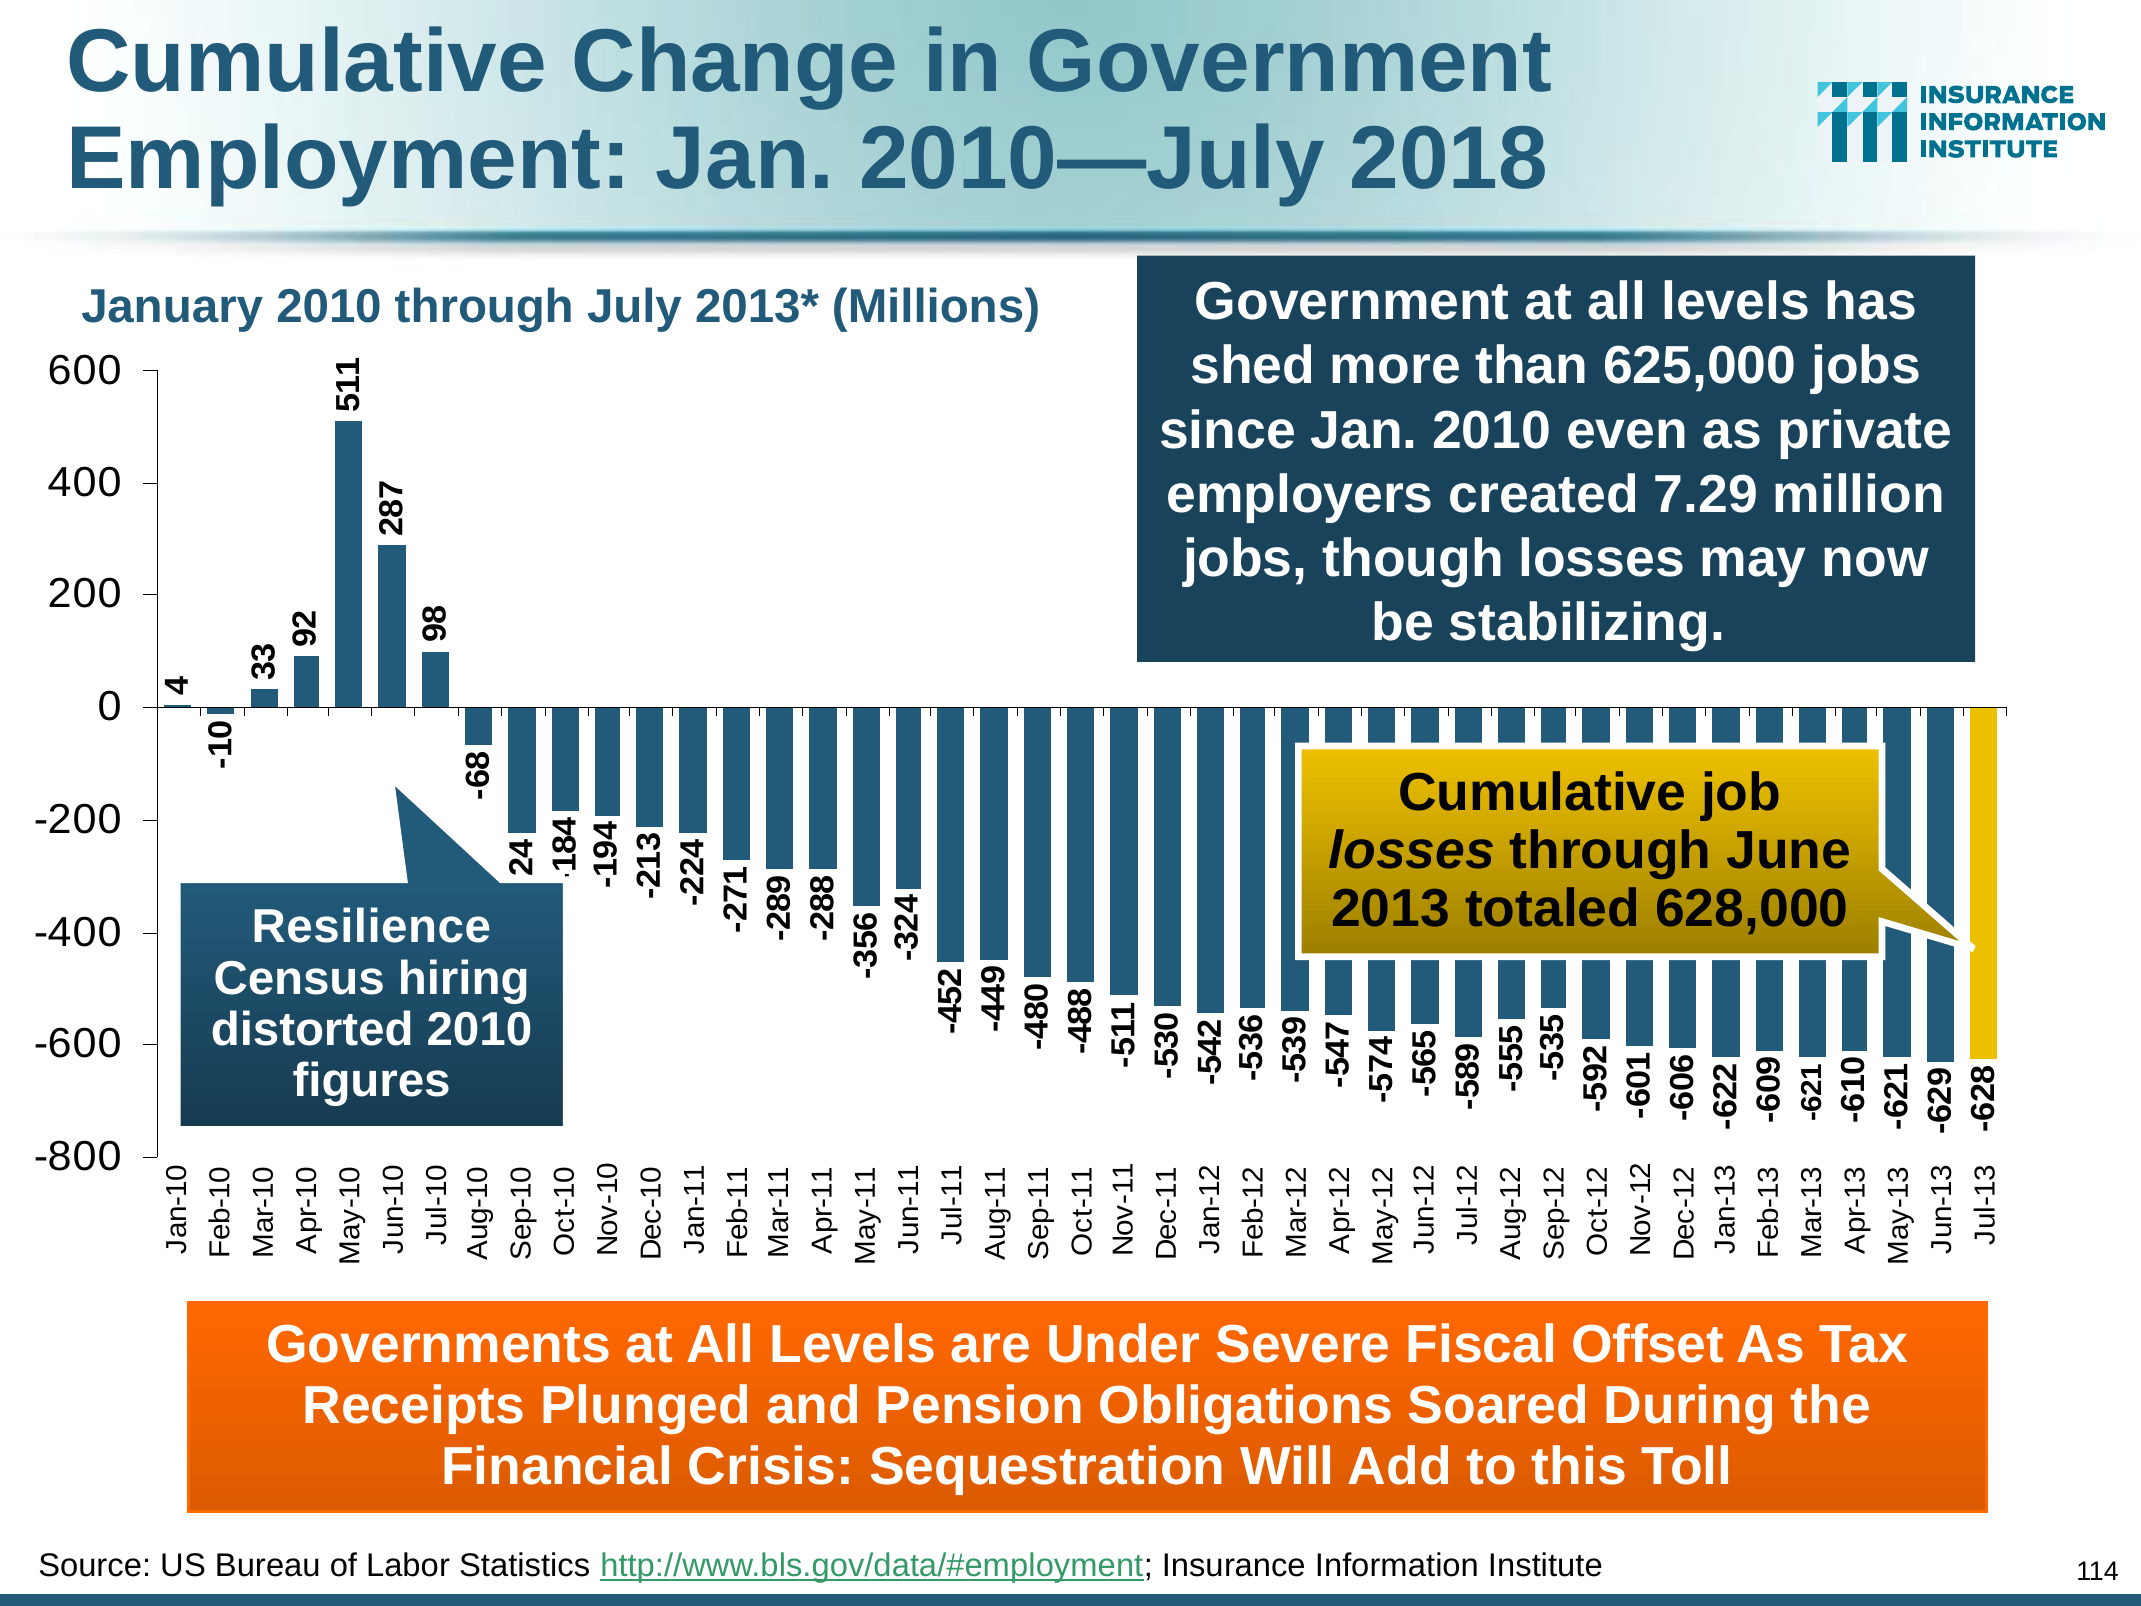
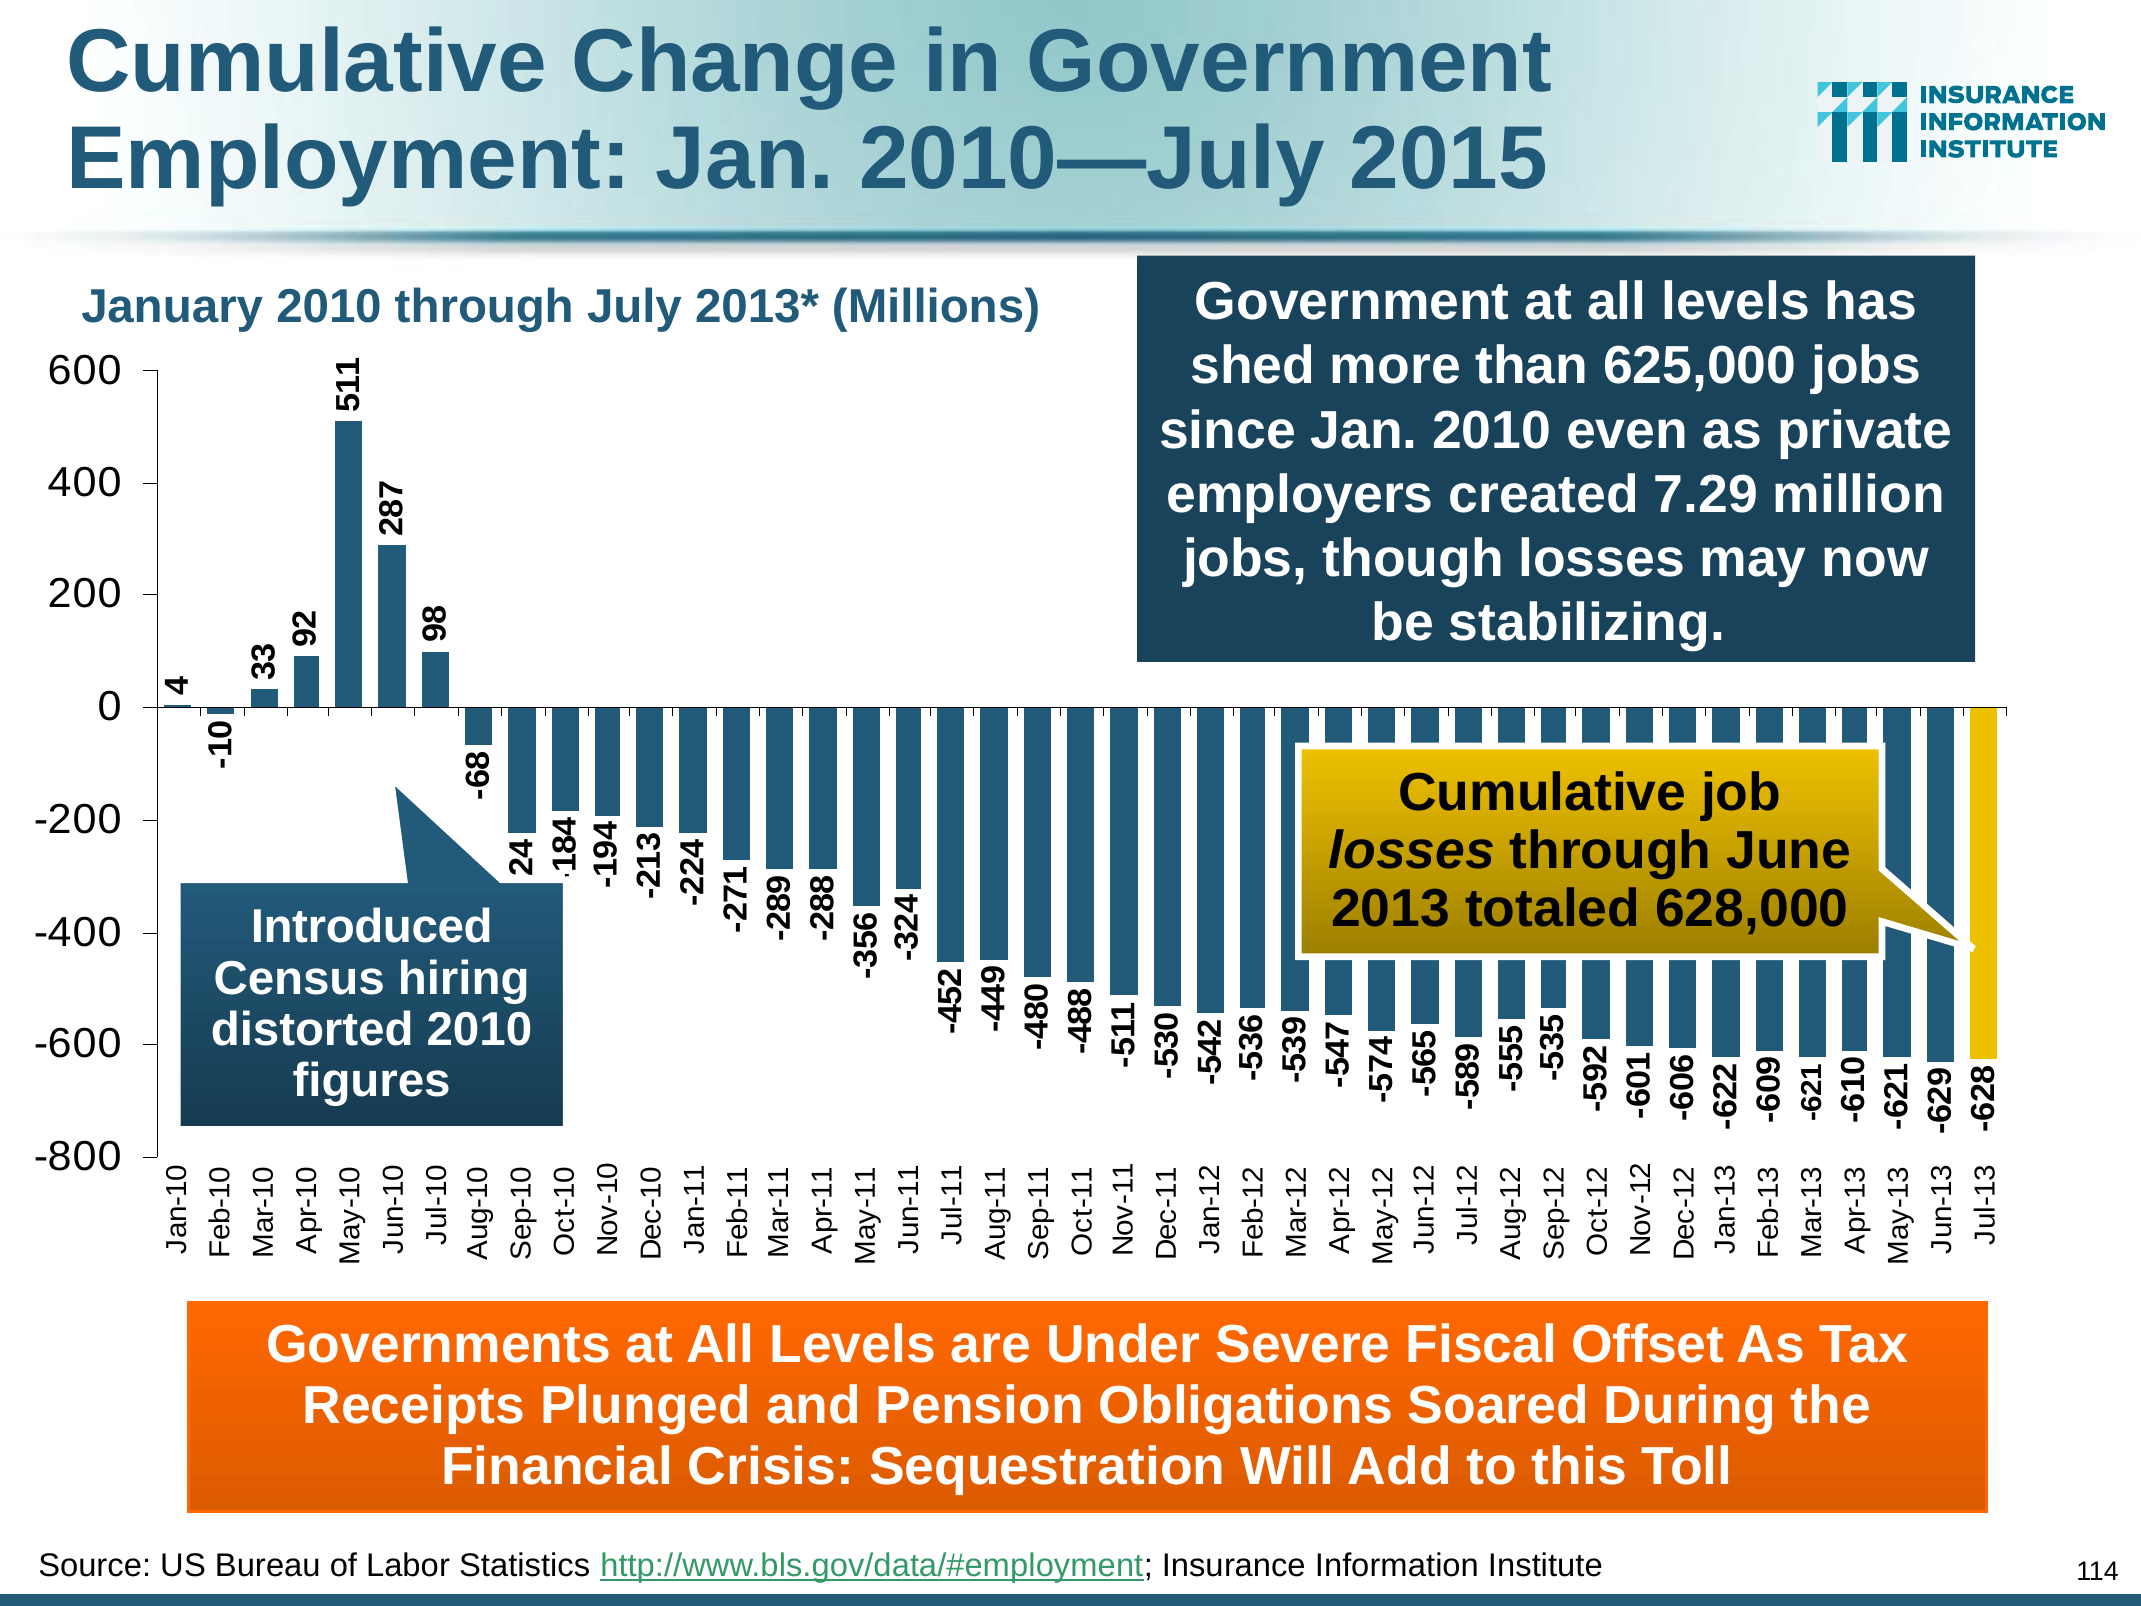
2018: 2018 -> 2015
Resilience: Resilience -> Introduced
